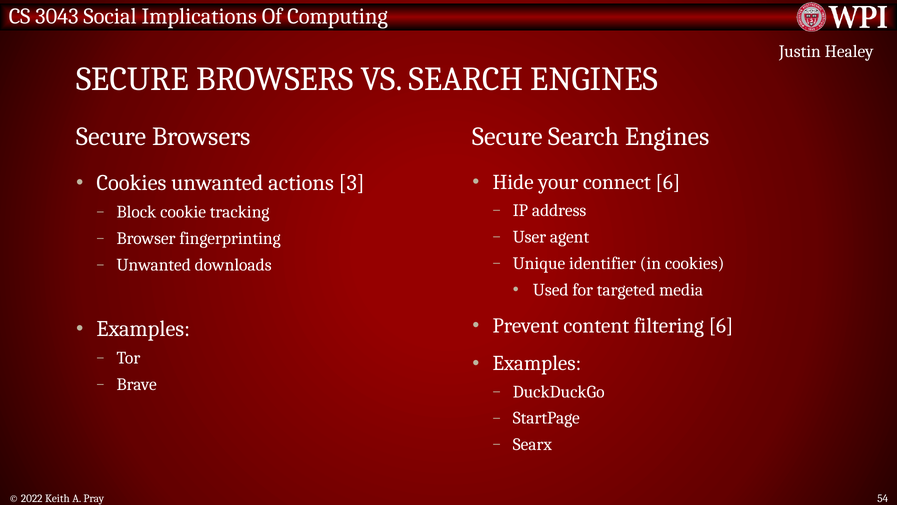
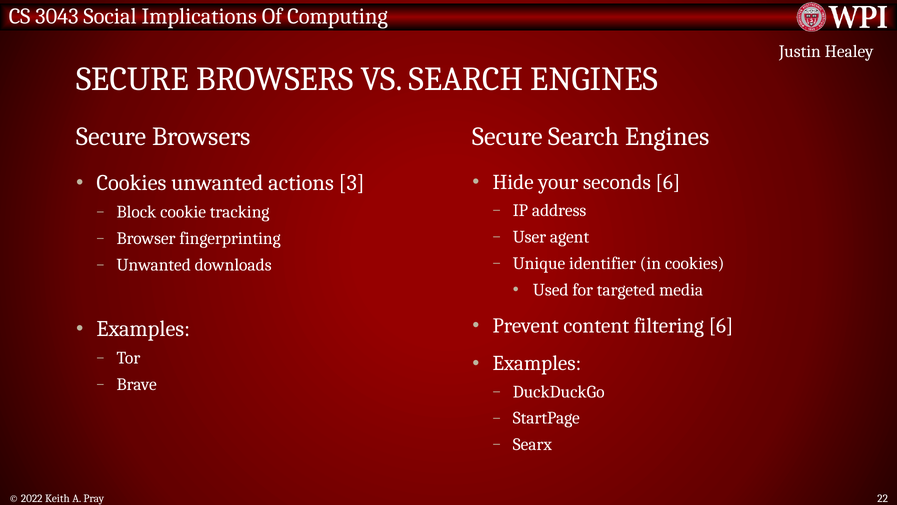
connect: connect -> seconds
54: 54 -> 22
